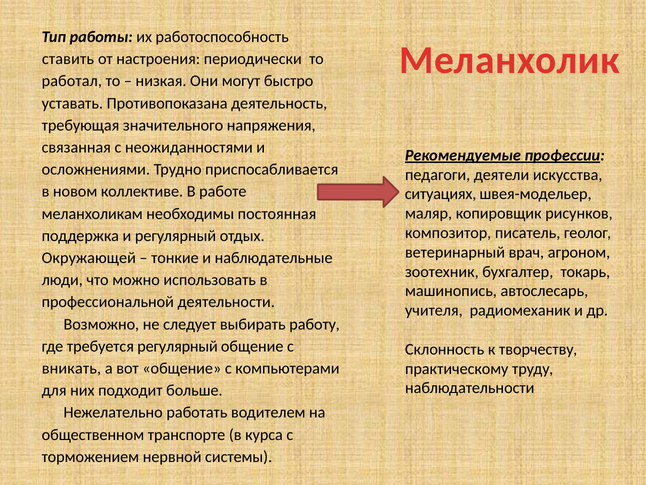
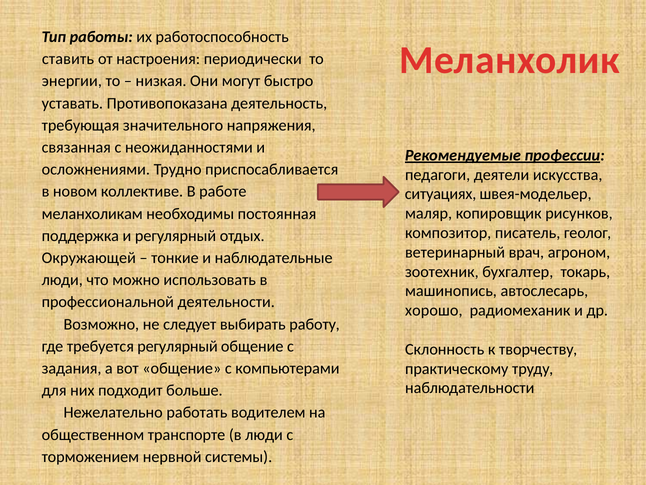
работал: работал -> энергии
учителя: учителя -> хорошо
вникать: вникать -> задания
в курса: курса -> люди
